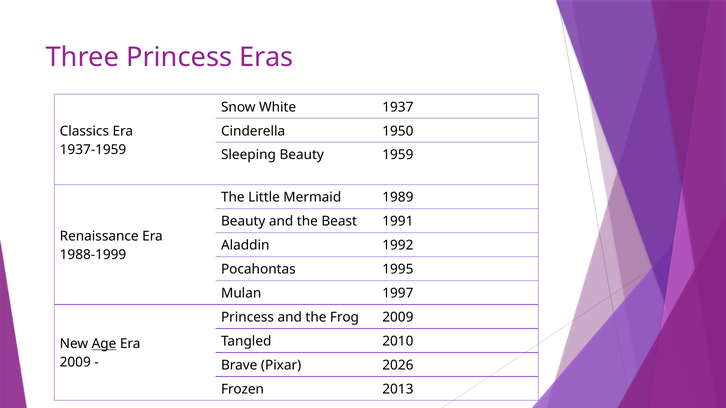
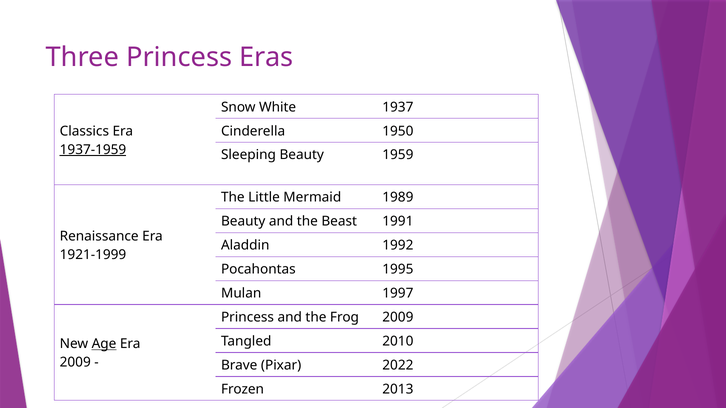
1937-1959 underline: none -> present
1988-1999: 1988-1999 -> 1921-1999
2026: 2026 -> 2022
